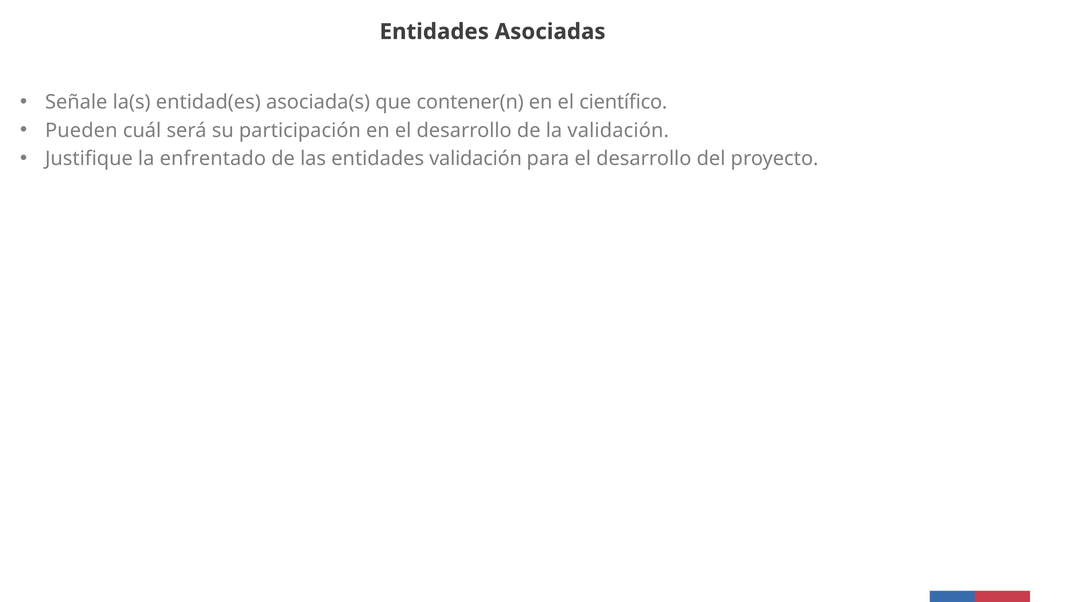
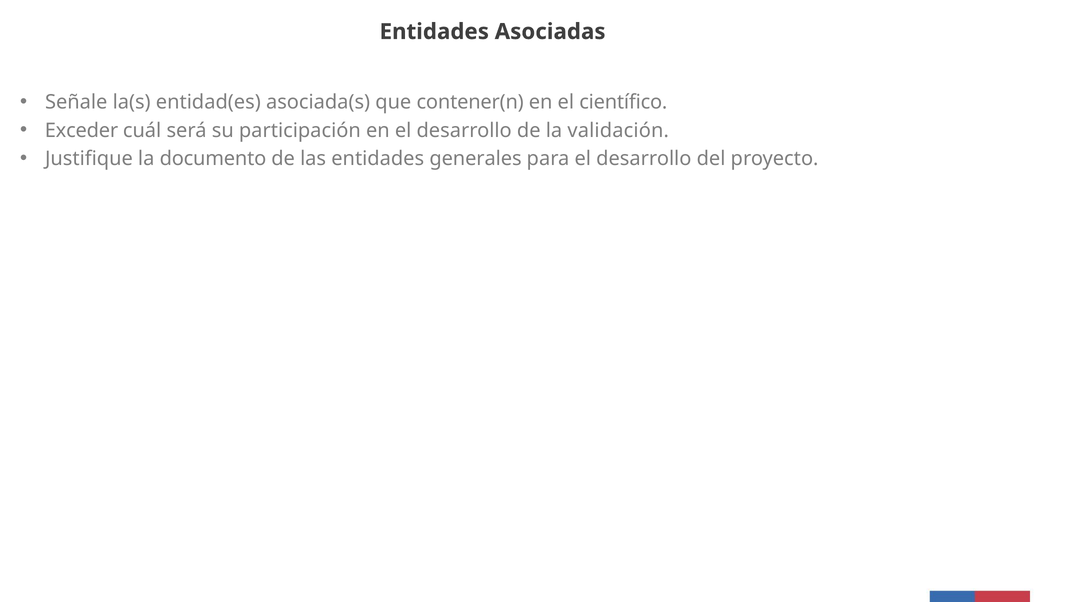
Pueden: Pueden -> Exceder
enfrentado: enfrentado -> documento
entidades validación: validación -> generales
